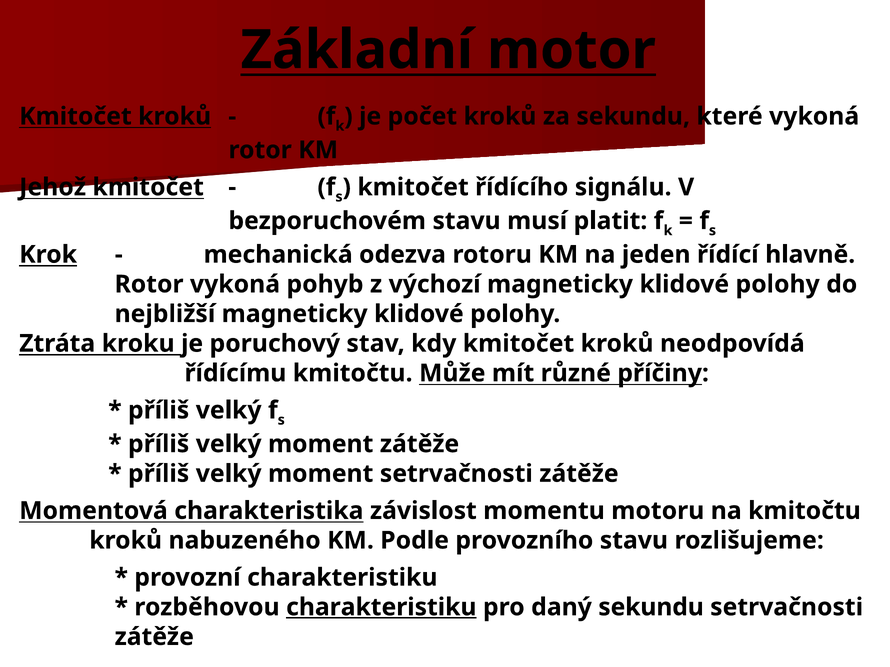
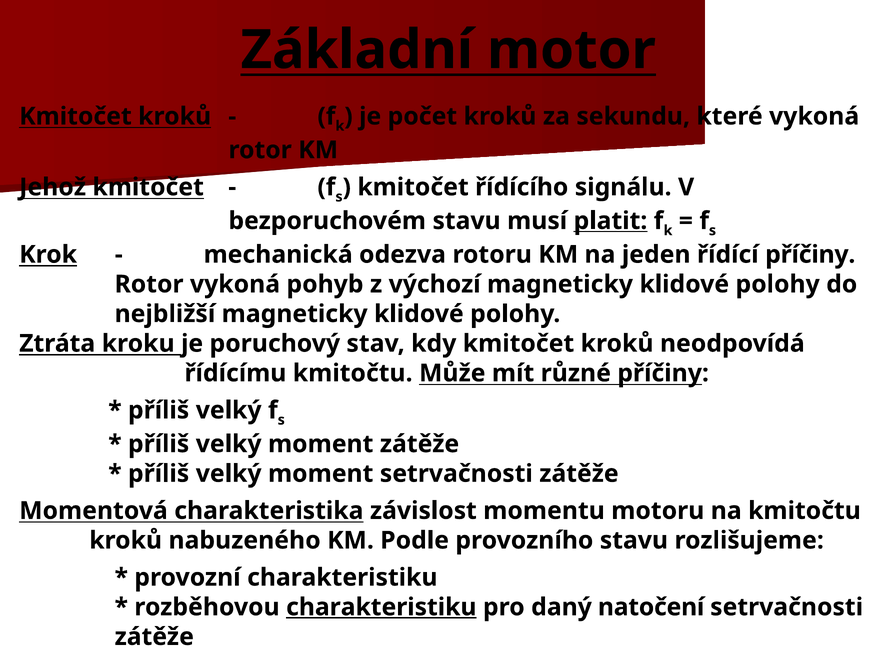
platit underline: none -> present
řídící hlavně: hlavně -> příčiny
daný sekundu: sekundu -> natočení
